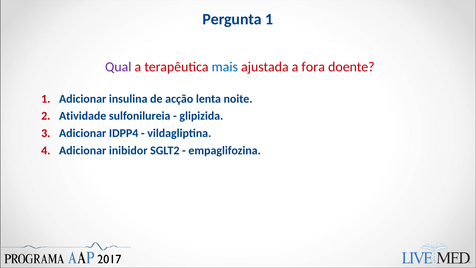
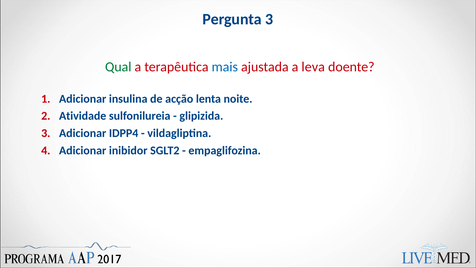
Pergunta 1: 1 -> 3
Qual colour: purple -> green
fora: fora -> leva
